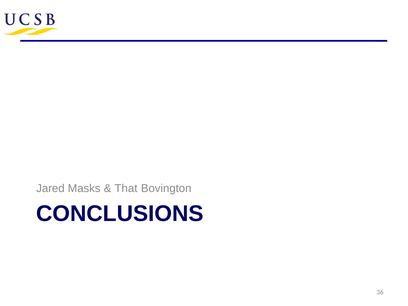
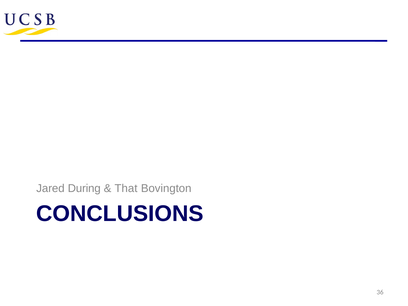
Masks: Masks -> During
